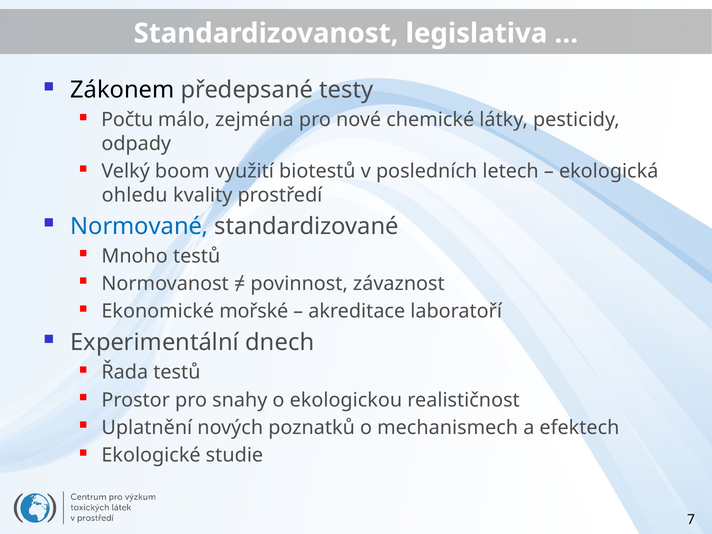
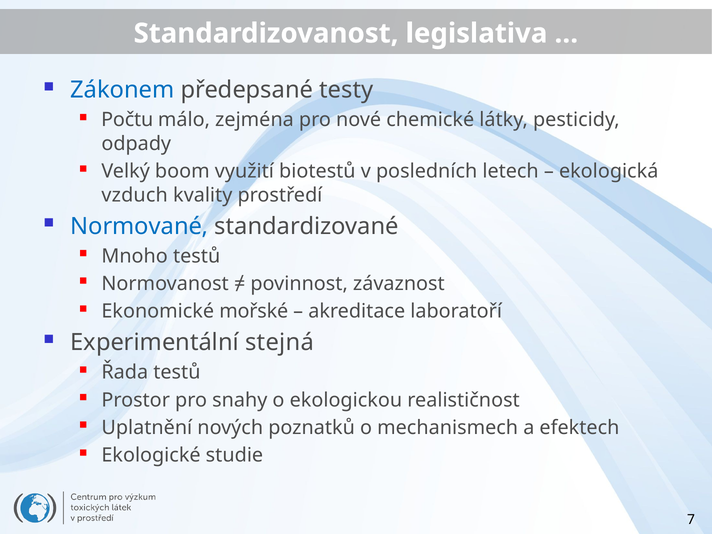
Zákonem colour: black -> blue
ohledu: ohledu -> vzduch
dnech: dnech -> stejná
